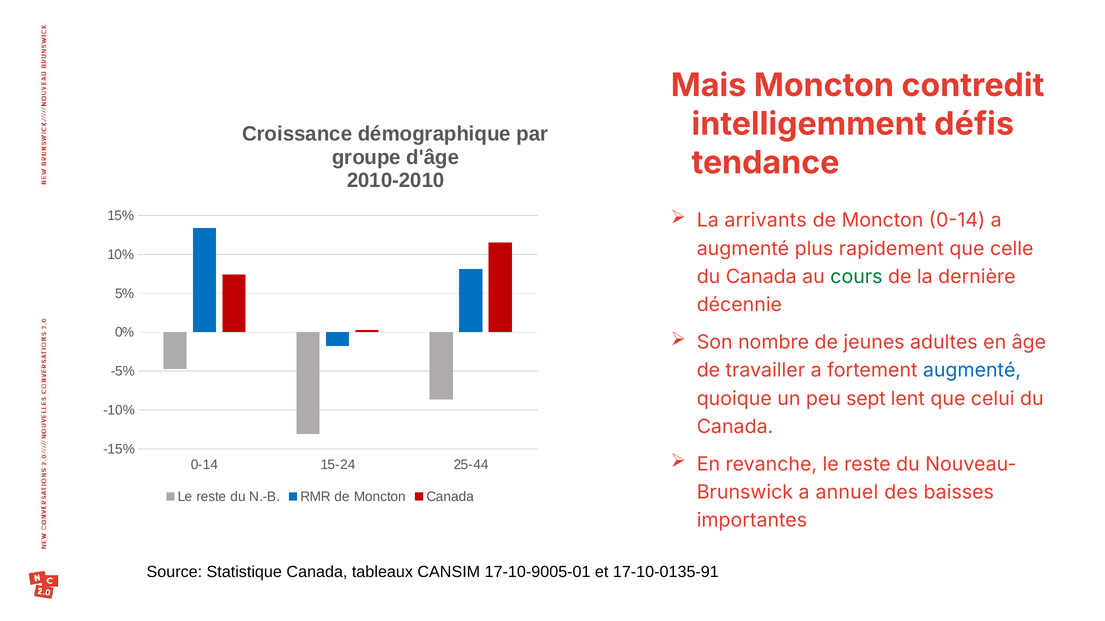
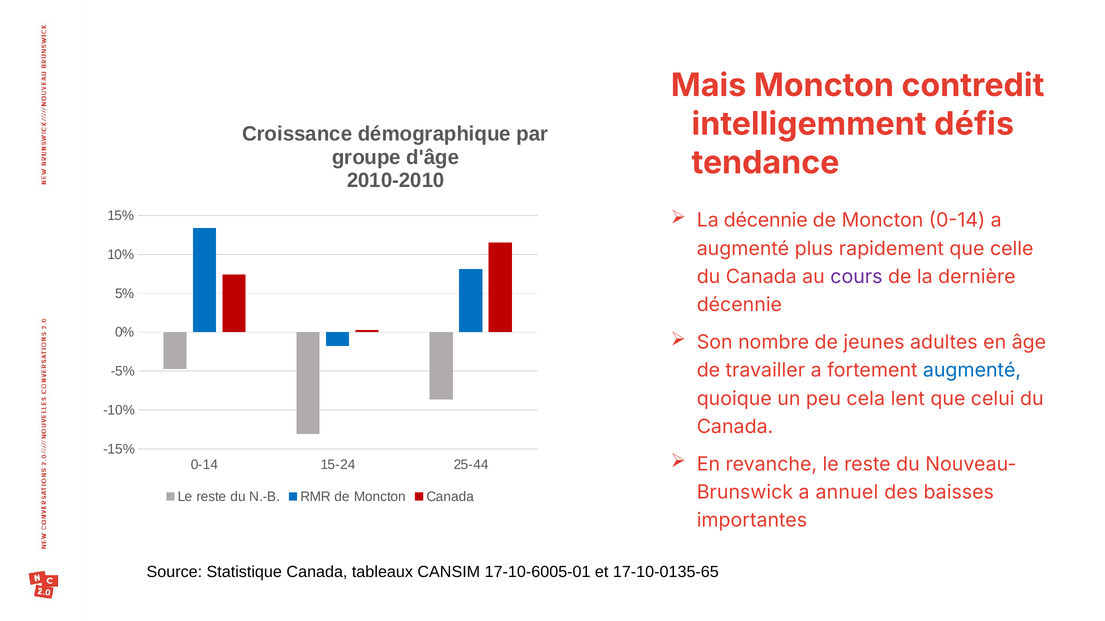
La arrivants: arrivants -> décennie
cours colour: green -> purple
sept: sept -> cela
17-10-9005-01: 17-10-9005-01 -> 17-10-6005-01
17-10-0135-91: 17-10-0135-91 -> 17-10-0135-65
